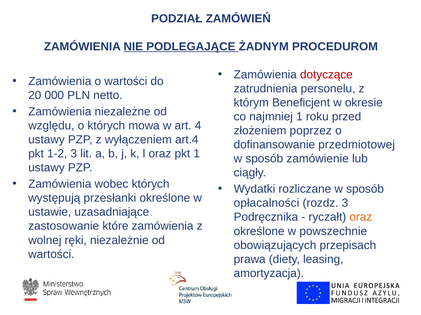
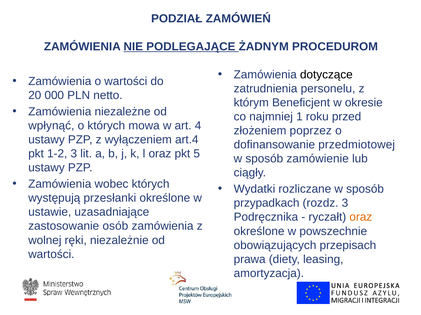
dotyczące colour: red -> black
względu: względu -> wpłynąć
pkt 1: 1 -> 5
opłacalności: opłacalności -> przypadkach
które: które -> osób
